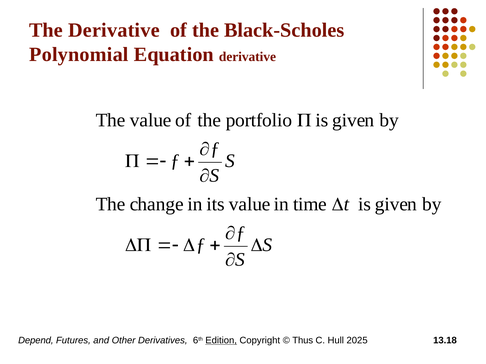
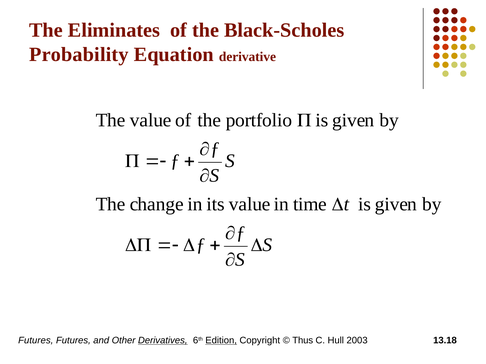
The Derivative: Derivative -> Eliminates
Polynomial: Polynomial -> Probability
Depend at (36, 341): Depend -> Futures
Derivatives underline: none -> present
2025: 2025 -> 2003
